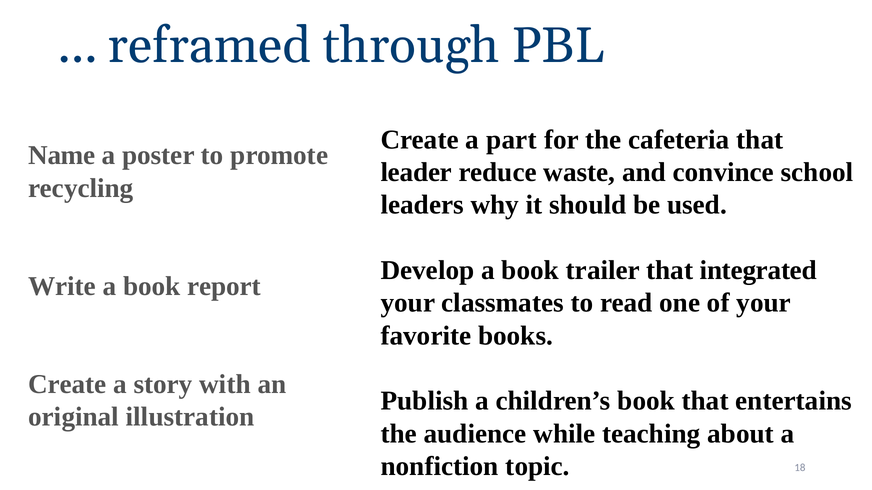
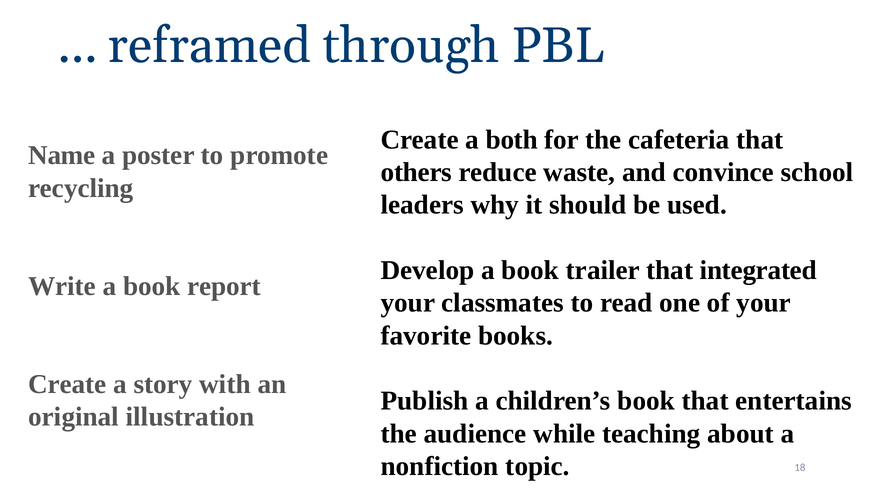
part: part -> both
leader: leader -> others
